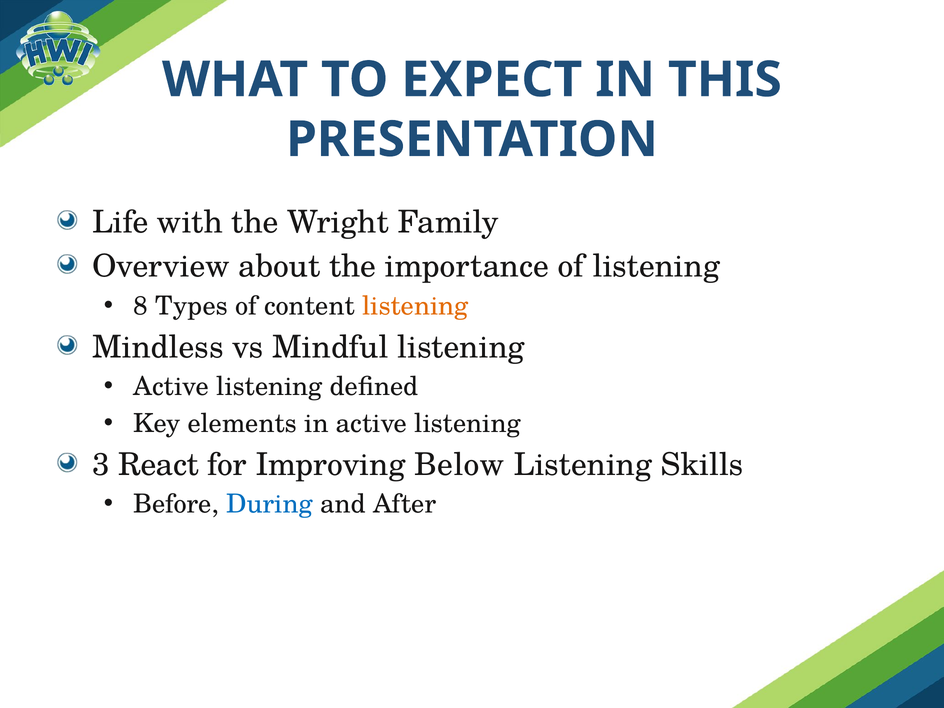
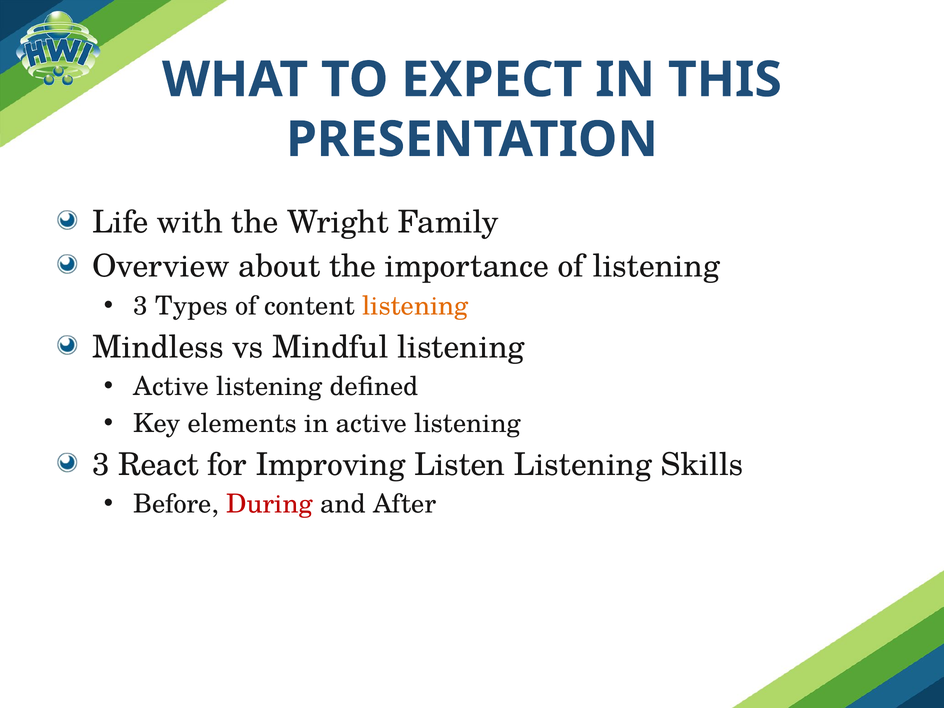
8 at (141, 306): 8 -> 3
Below: Below -> Listen
During colour: blue -> red
